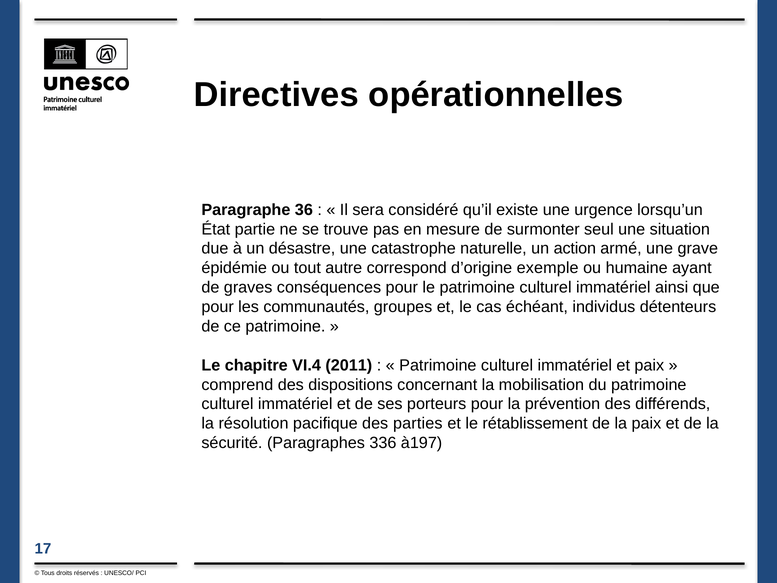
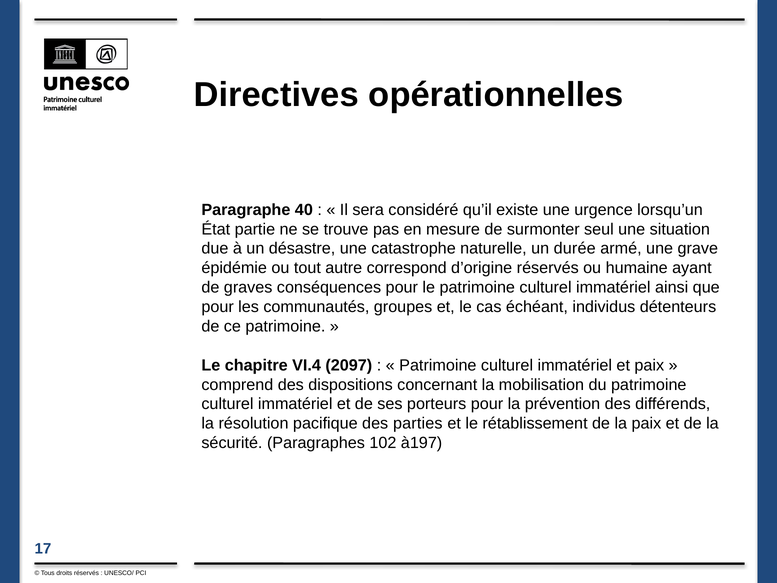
36: 36 -> 40
action: action -> durée
d’origine exemple: exemple -> réservés
2011: 2011 -> 2097
336: 336 -> 102
